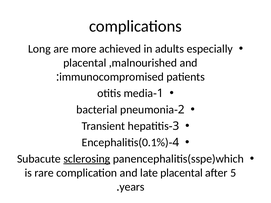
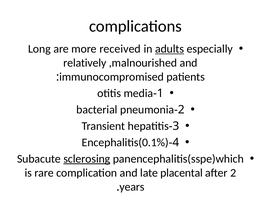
achieved: achieved -> received
adults underline: none -> present
placental at (85, 63): placental -> relatively
after 5: 5 -> 2
